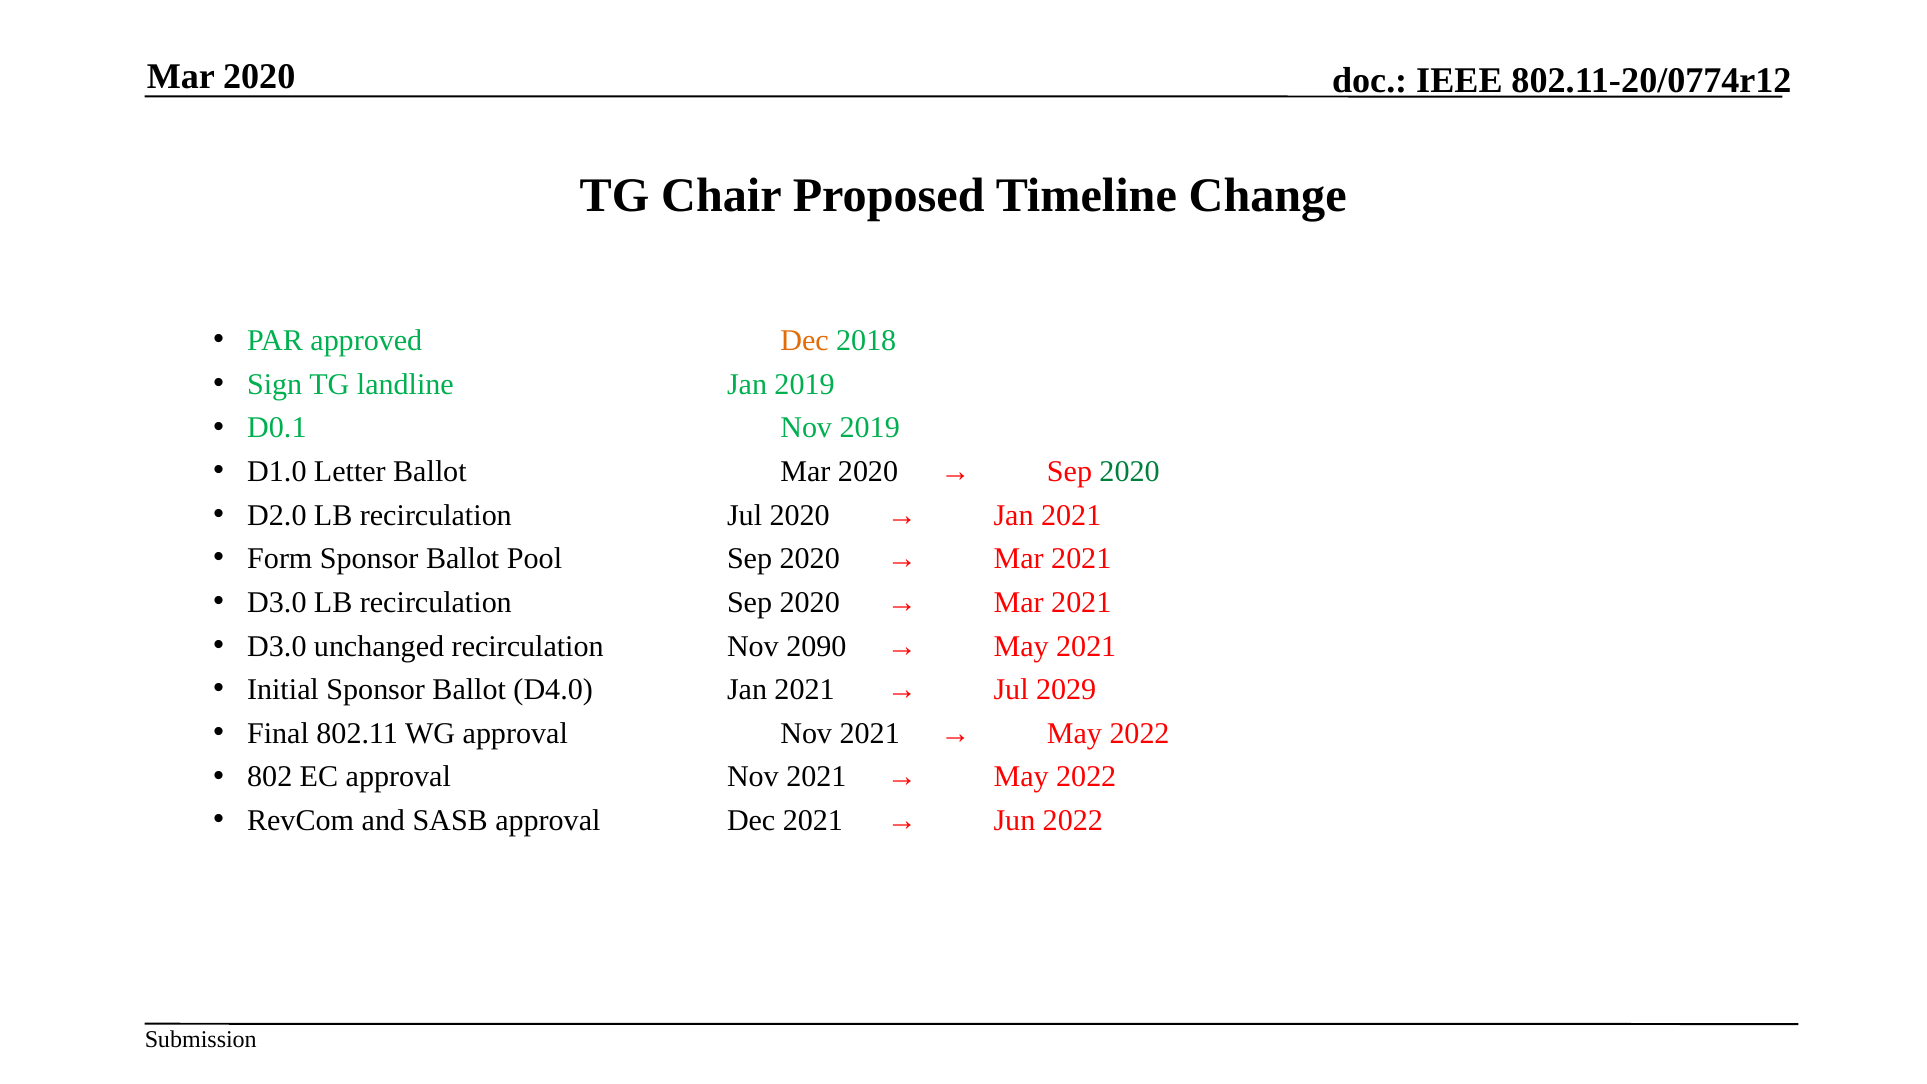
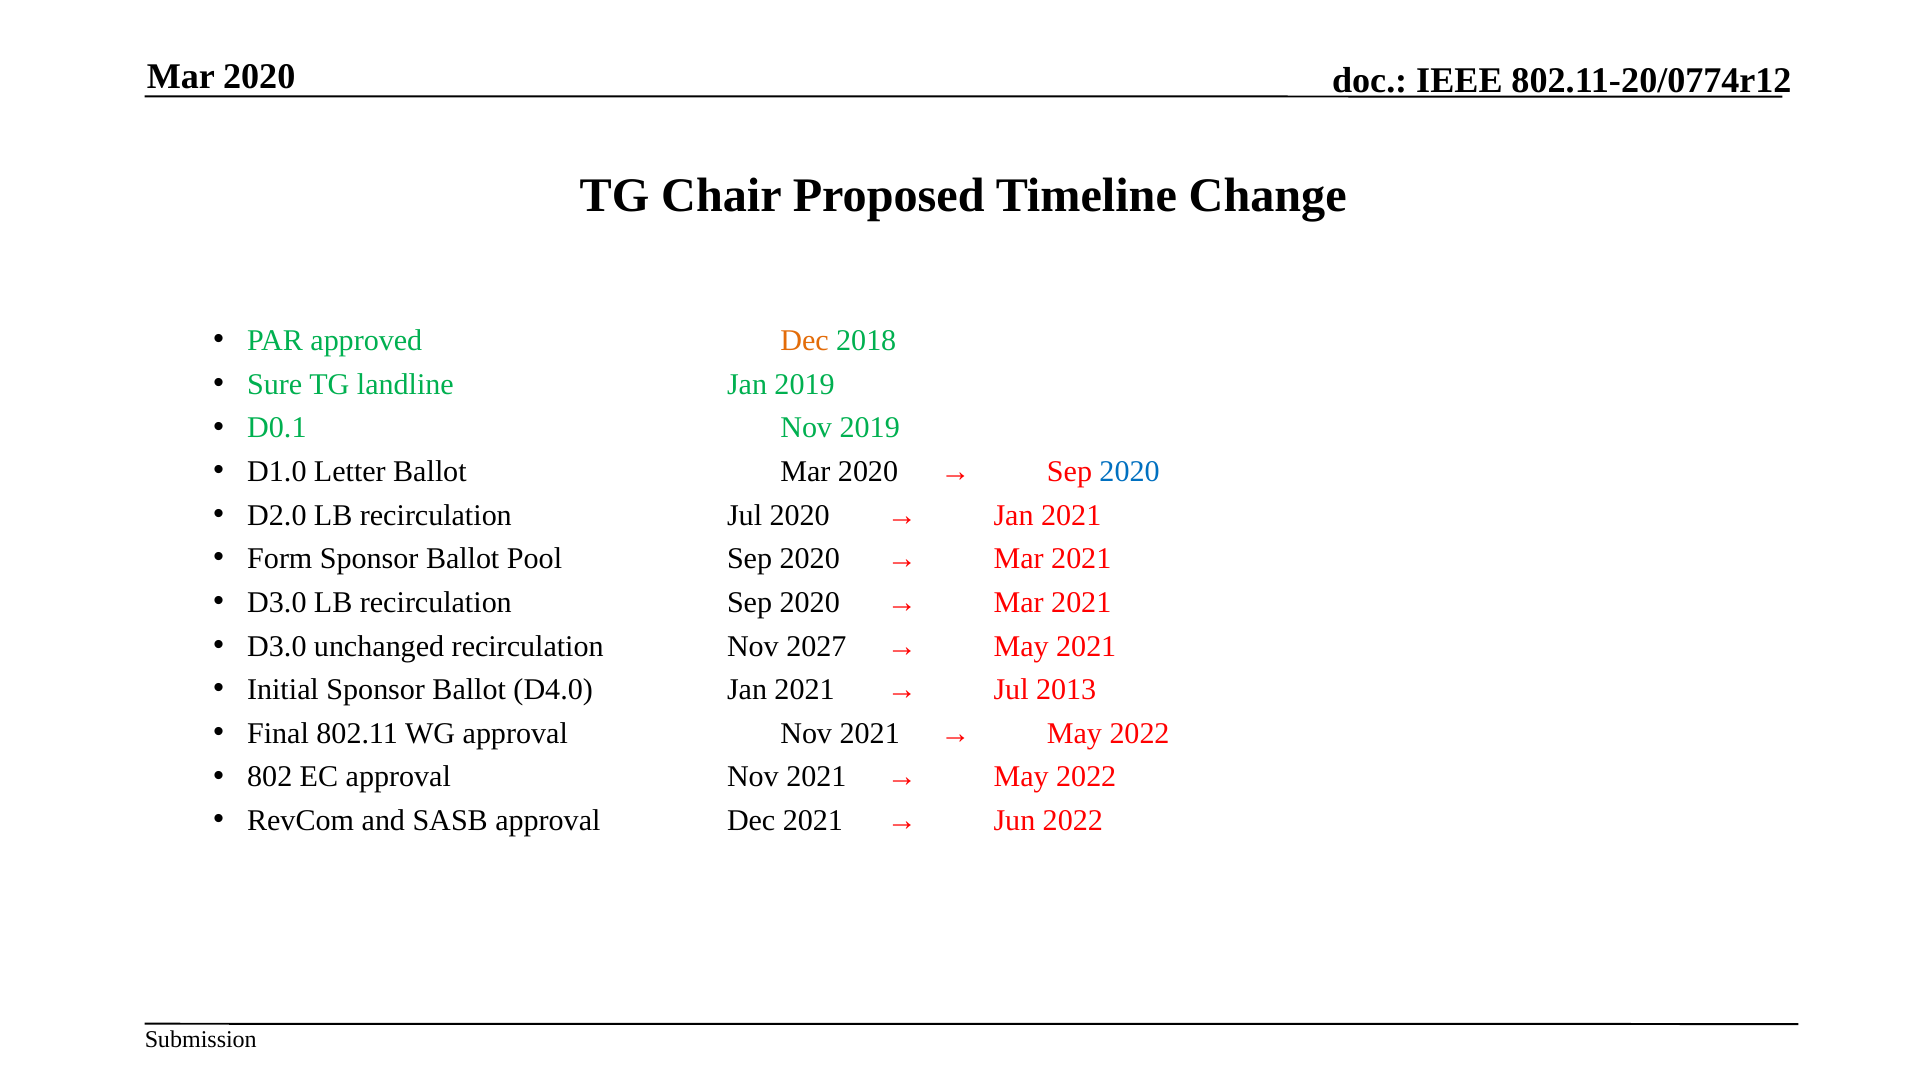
Sign: Sign -> Sure
2020 at (1130, 471) colour: green -> blue
2090: 2090 -> 2027
2029: 2029 -> 2013
